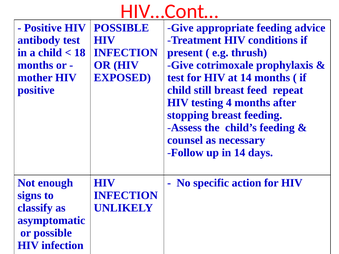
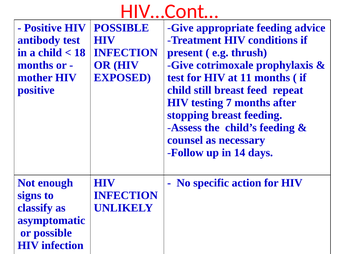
at 14: 14 -> 11
4: 4 -> 7
